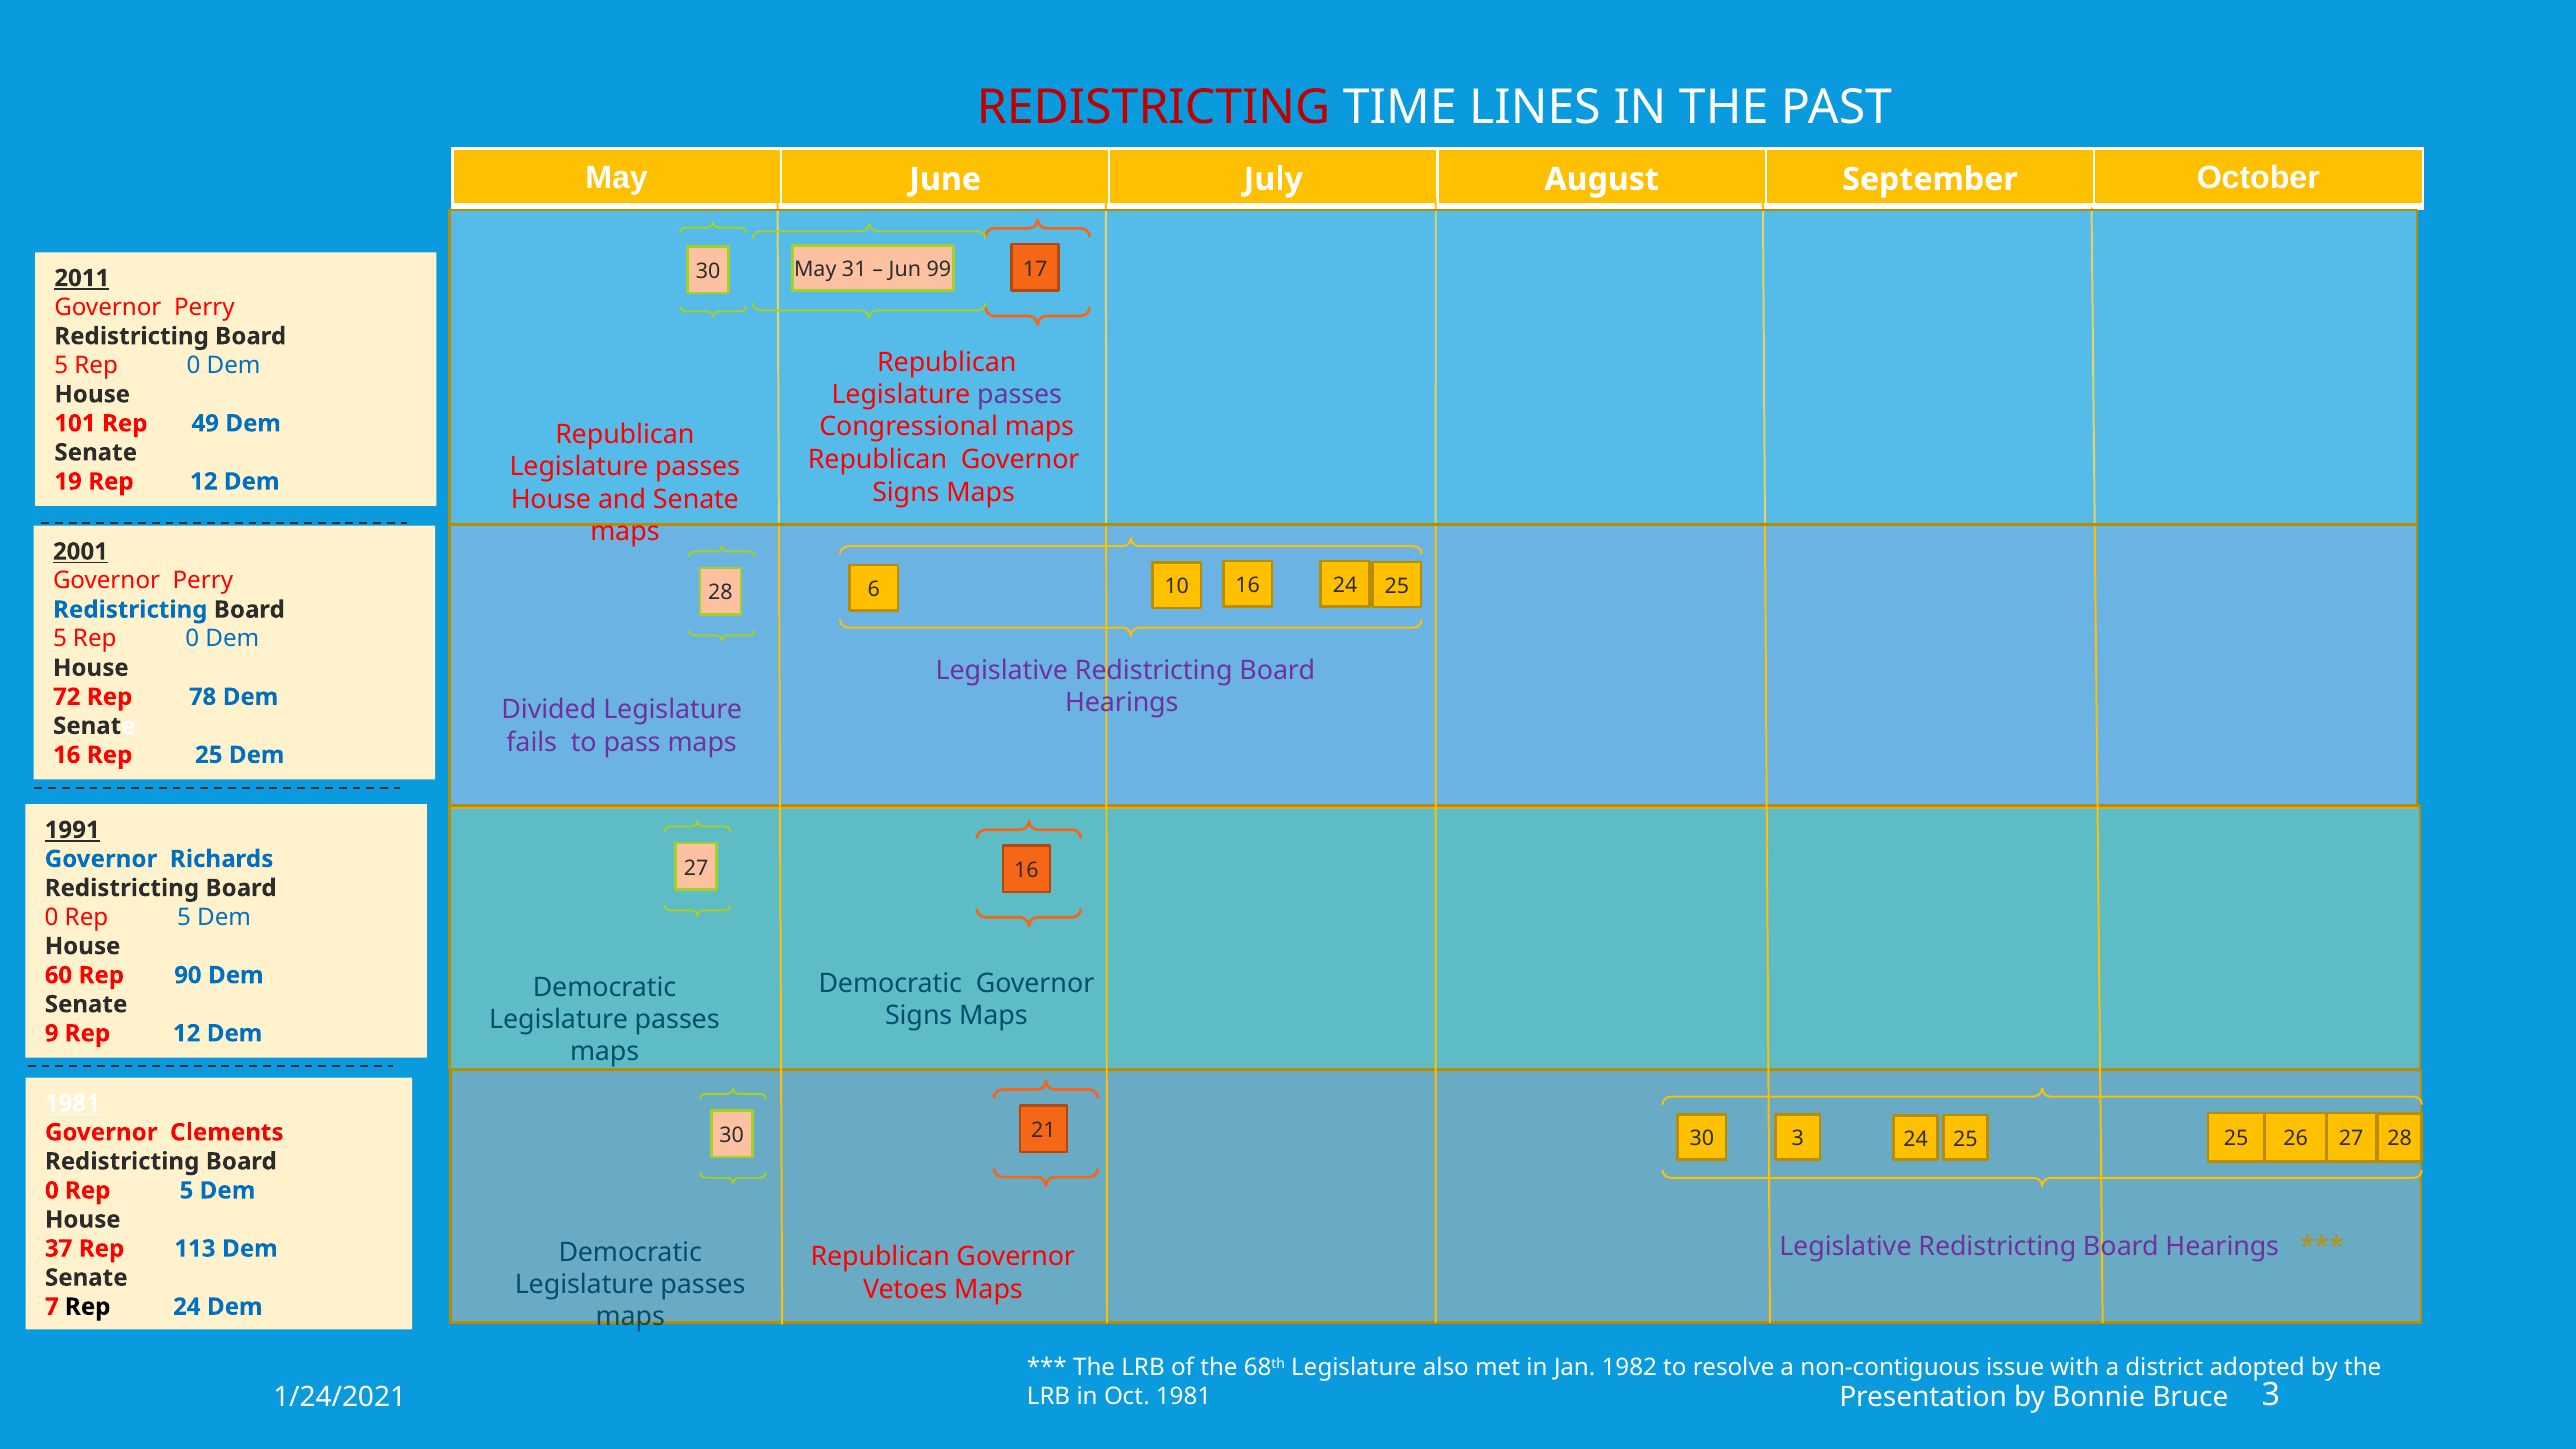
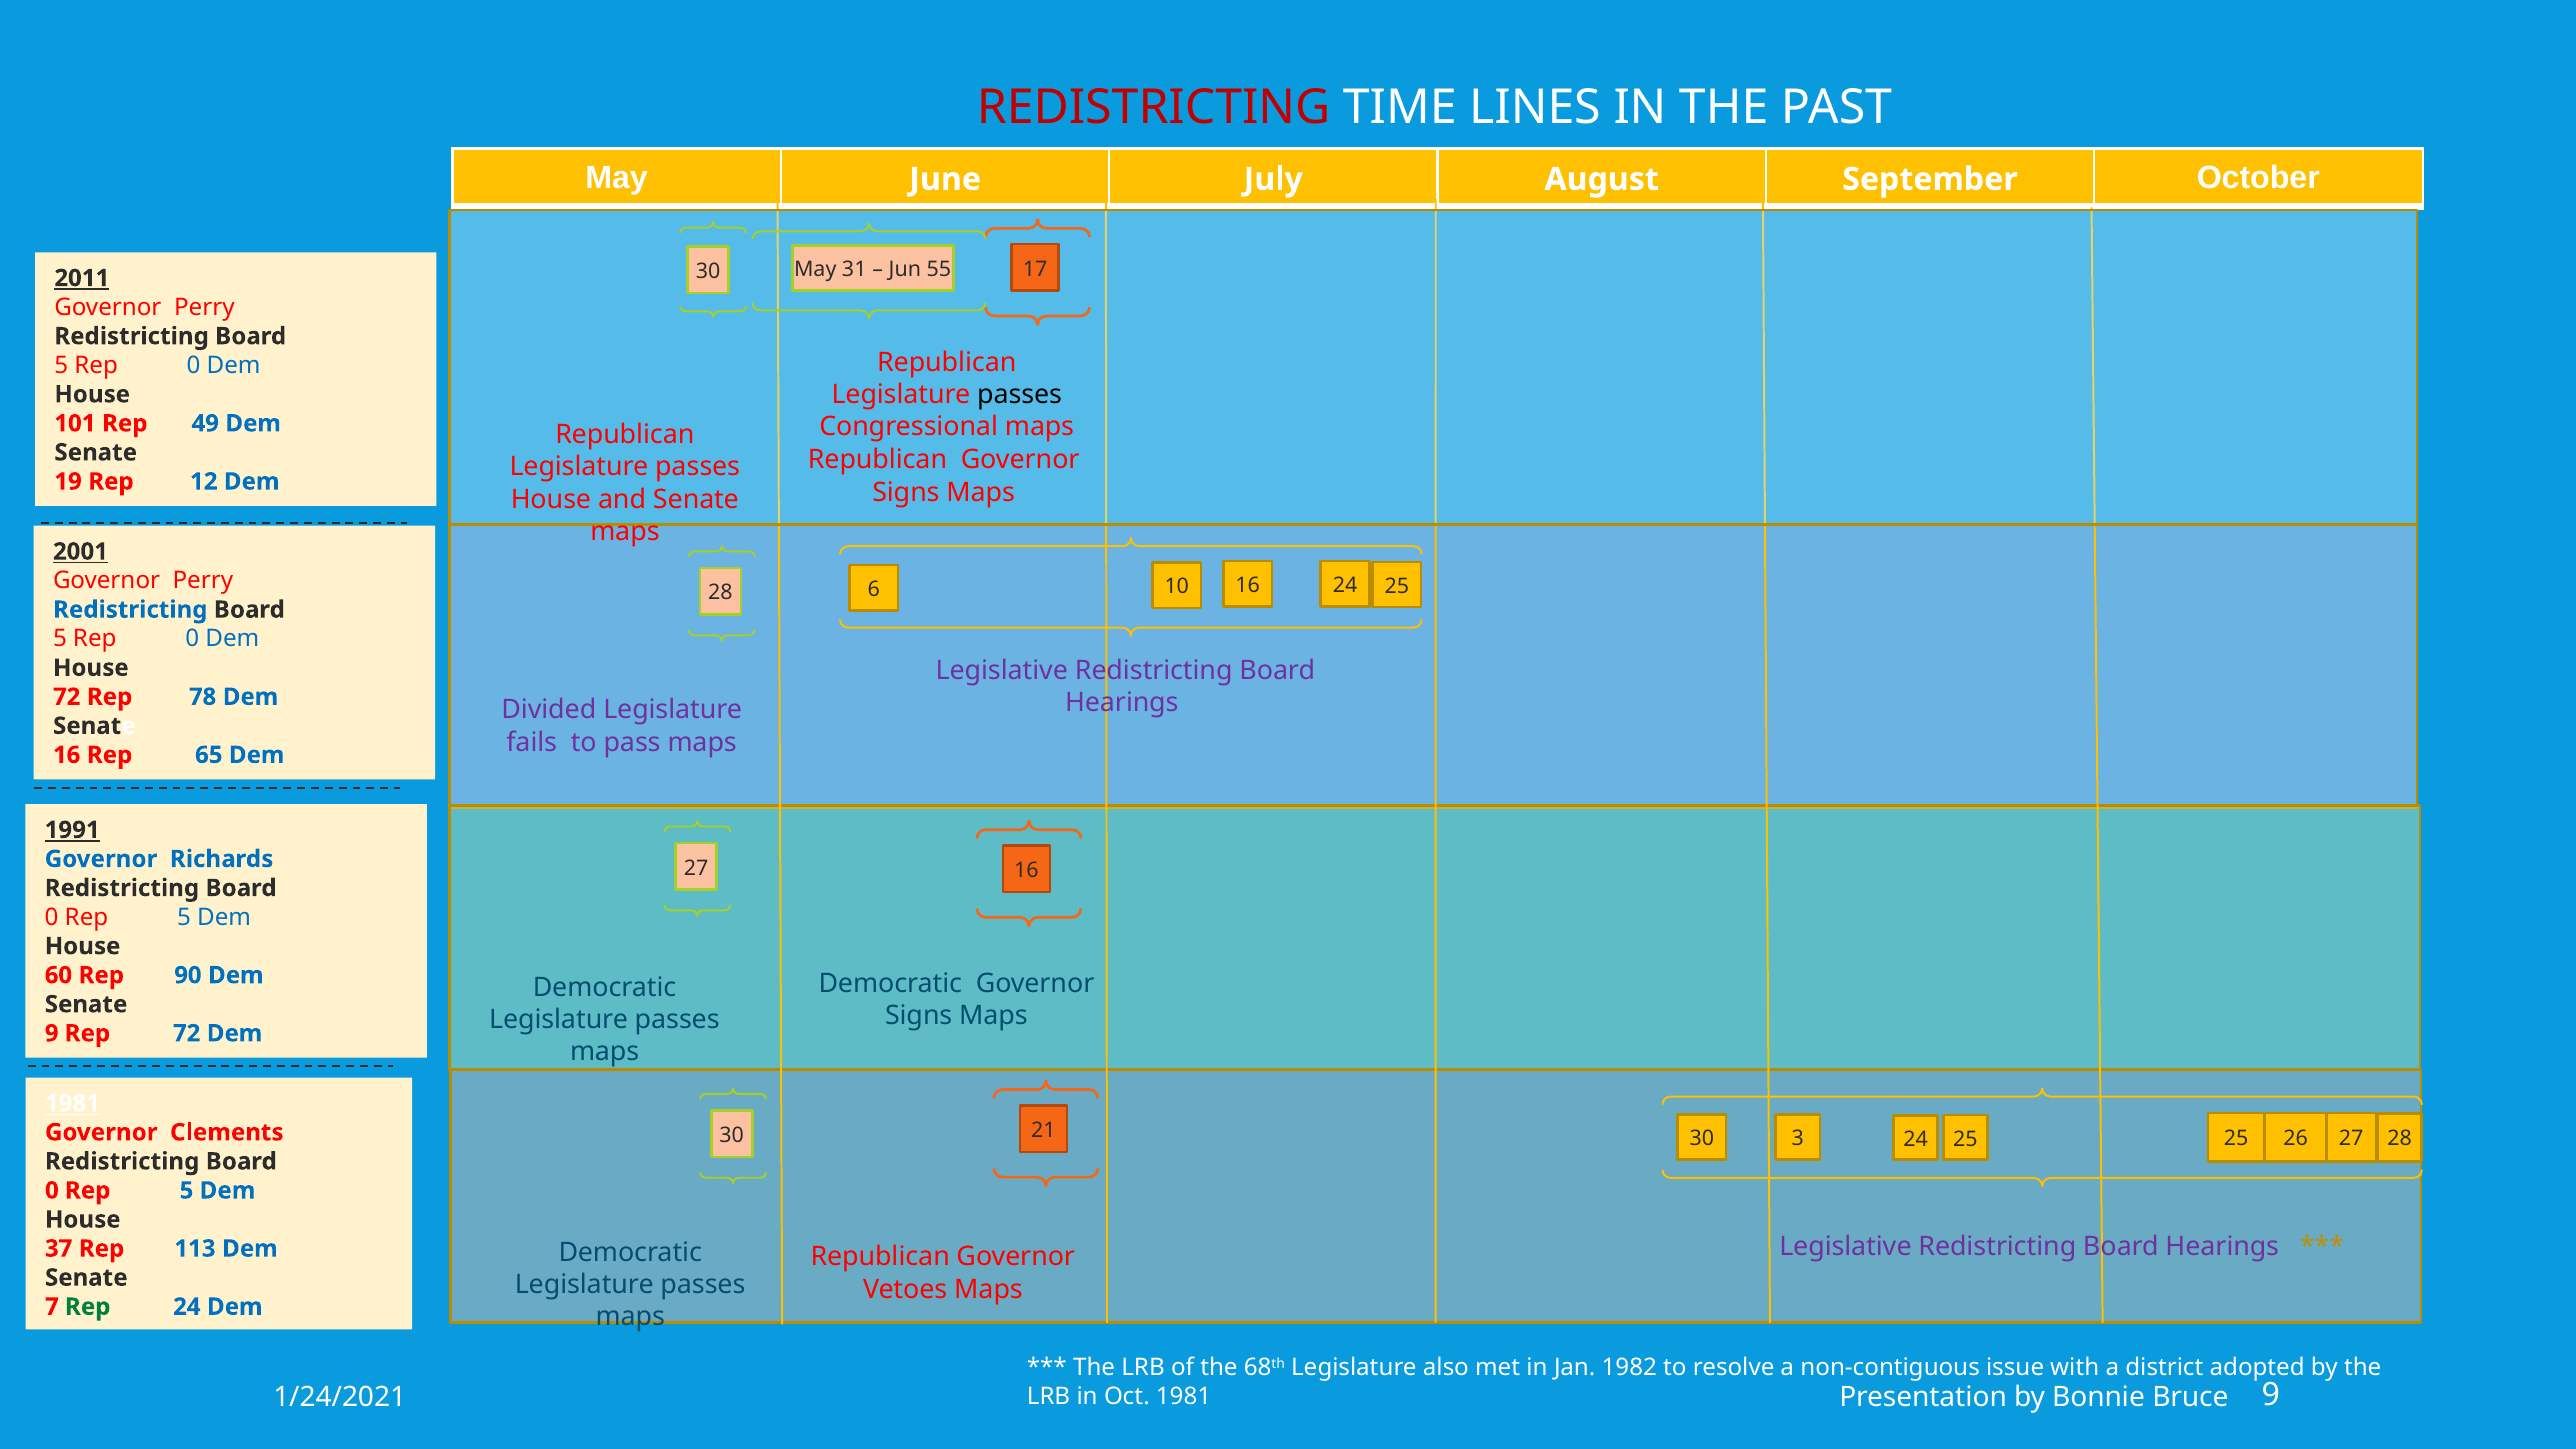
99: 99 -> 55
passes at (1020, 395) colour: purple -> black
Rep 25: 25 -> 65
9 Rep 12: 12 -> 72
Rep at (88, 1307) colour: black -> green
1/24/2021 3: 3 -> 9
